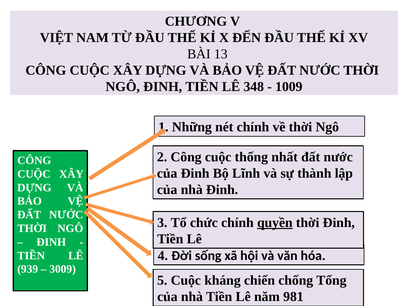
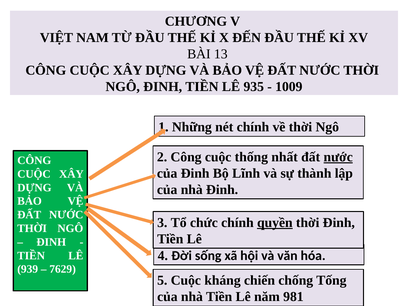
348: 348 -> 935
nước at (338, 157) underline: none -> present
3009: 3009 -> 7629
